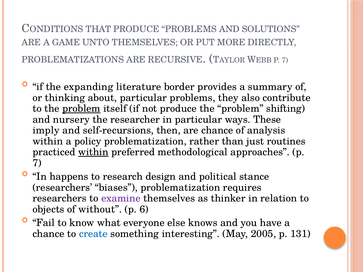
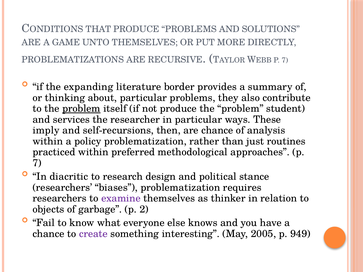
shifting: shifting -> student
nursery: nursery -> services
within at (93, 152) underline: present -> none
happens: happens -> diacritic
without: without -> garbage
6: 6 -> 2
create colour: blue -> purple
131: 131 -> 949
